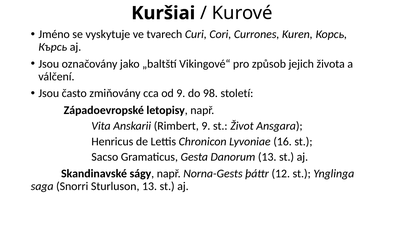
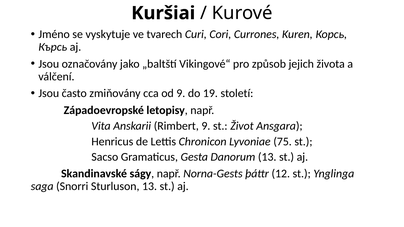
98: 98 -> 19
16: 16 -> 75
